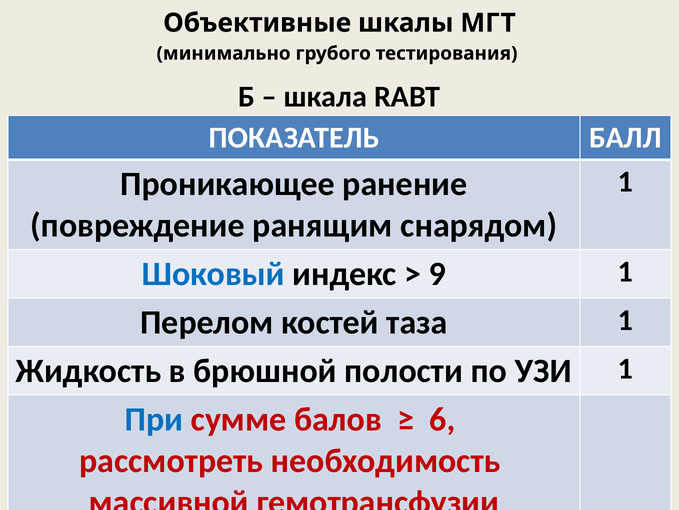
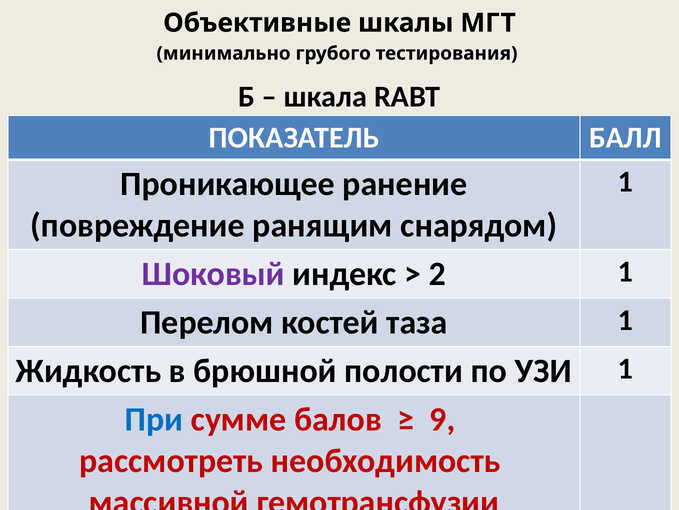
Шоковый colour: blue -> purple
9: 9 -> 2
6: 6 -> 9
